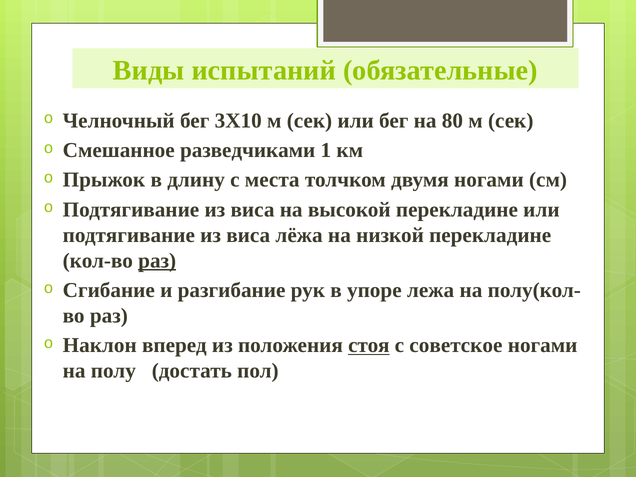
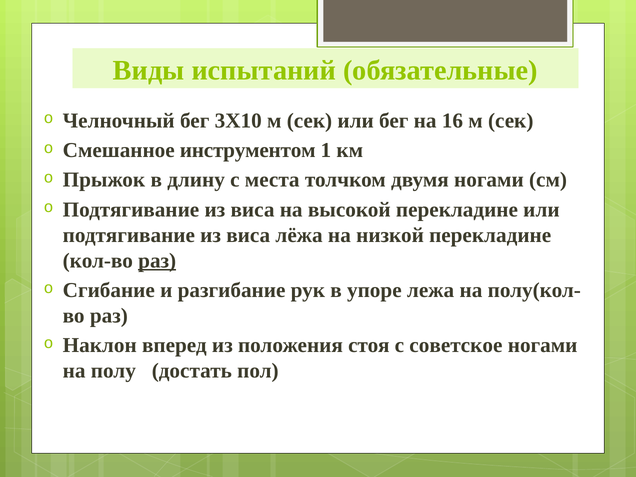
80: 80 -> 16
разведчиками: разведчиками -> инструментом
стоя underline: present -> none
